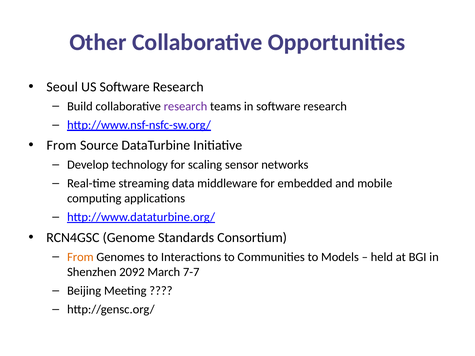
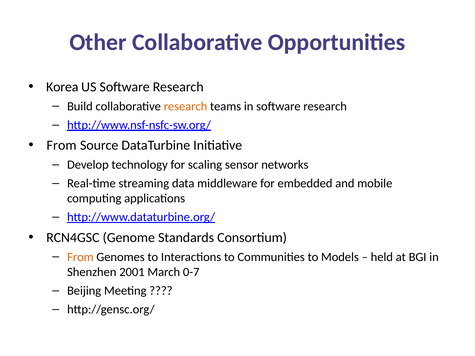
Seoul: Seoul -> Korea
research at (185, 106) colour: purple -> orange
2092: 2092 -> 2001
7-7: 7-7 -> 0-7
